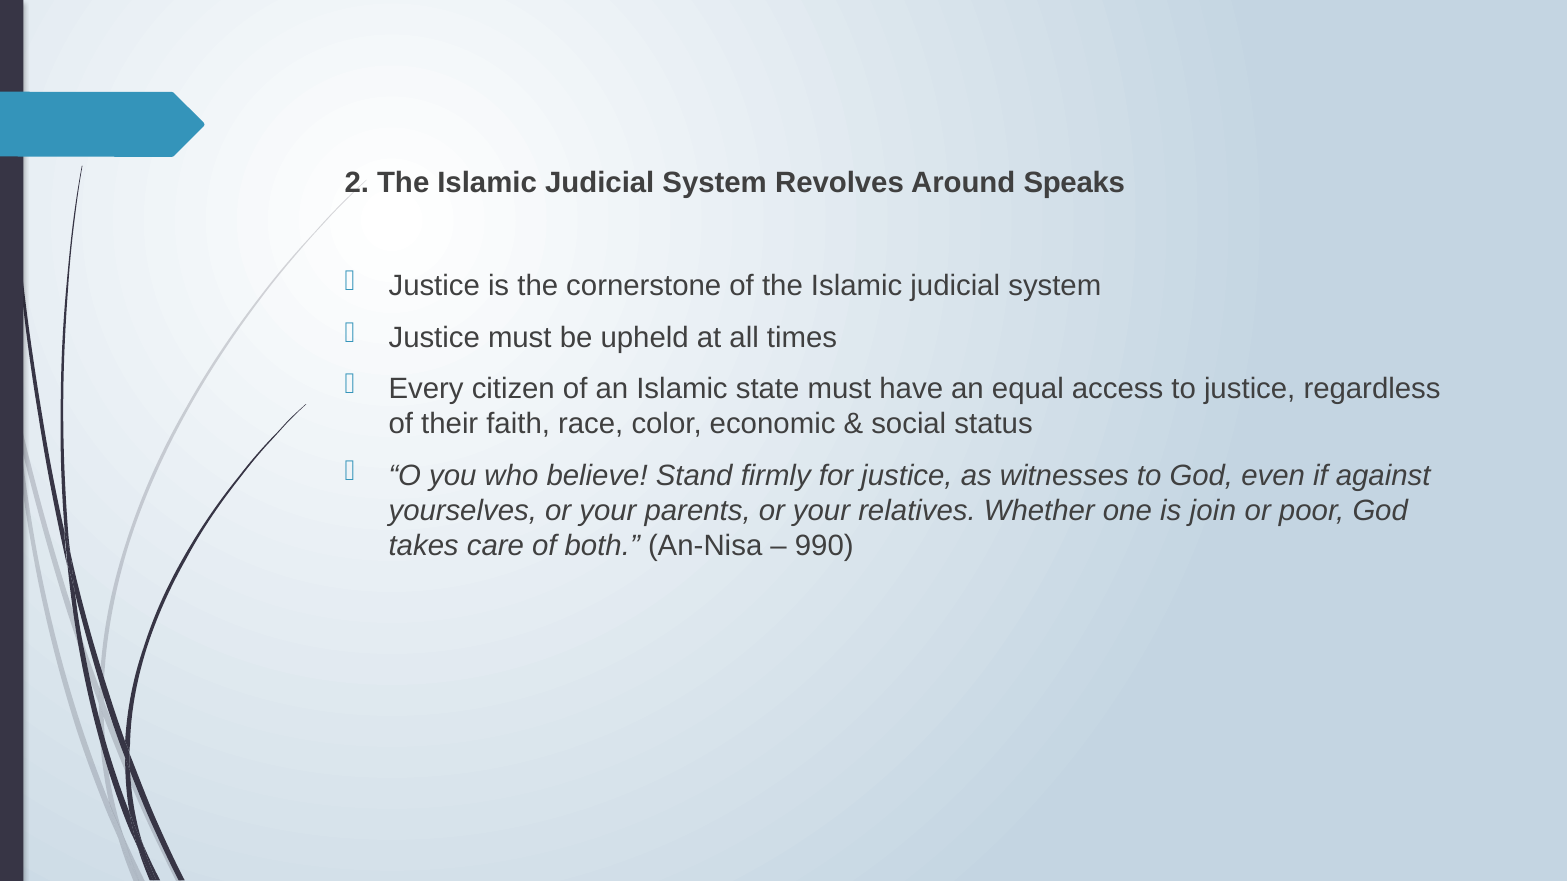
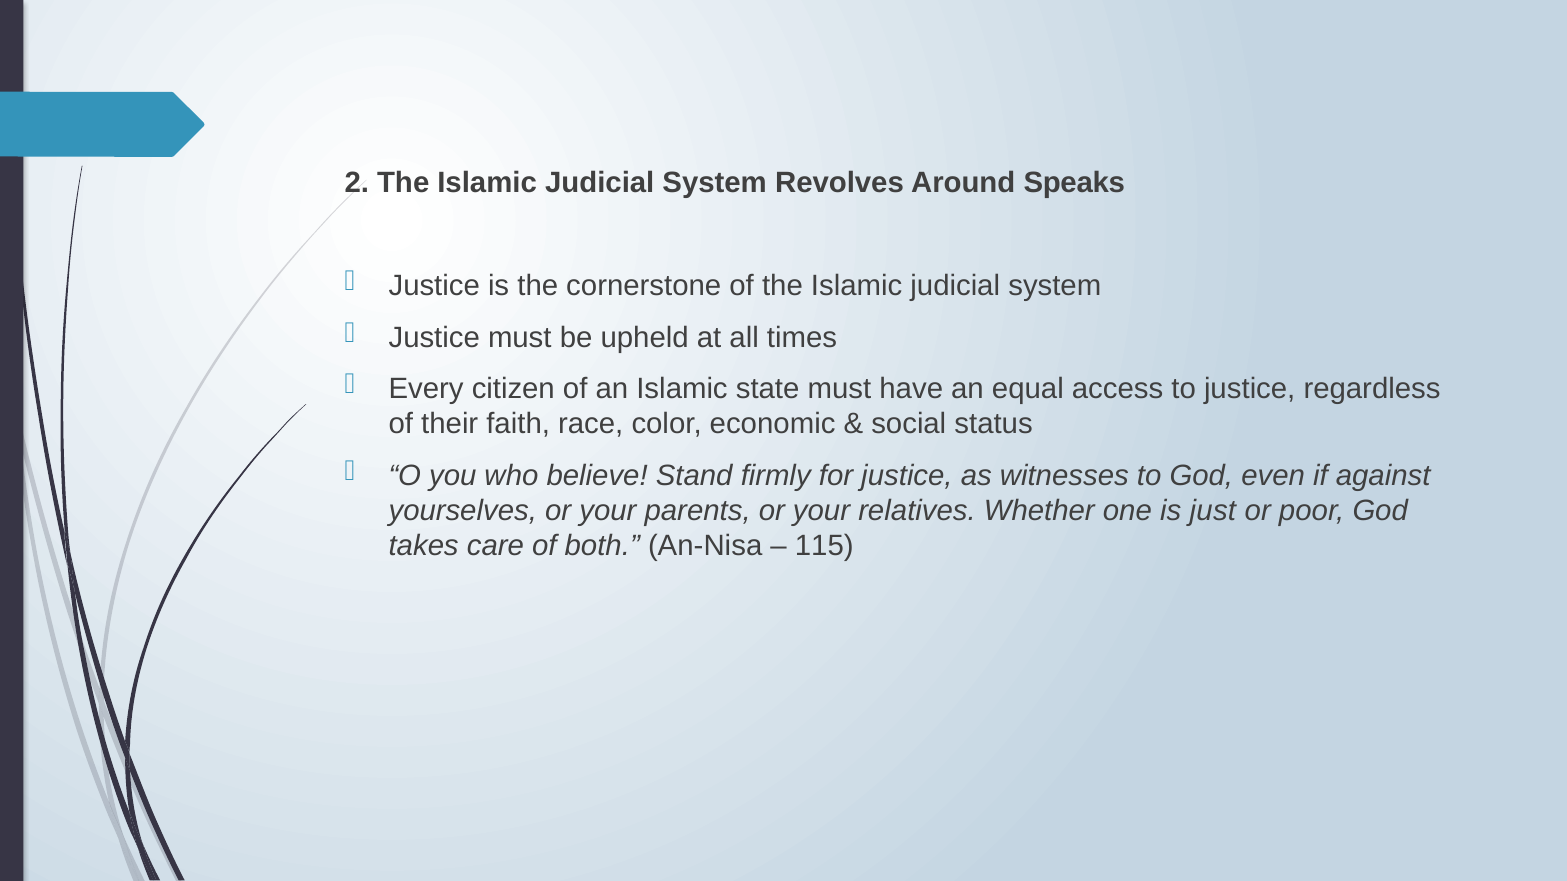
join: join -> just
990: 990 -> 115
